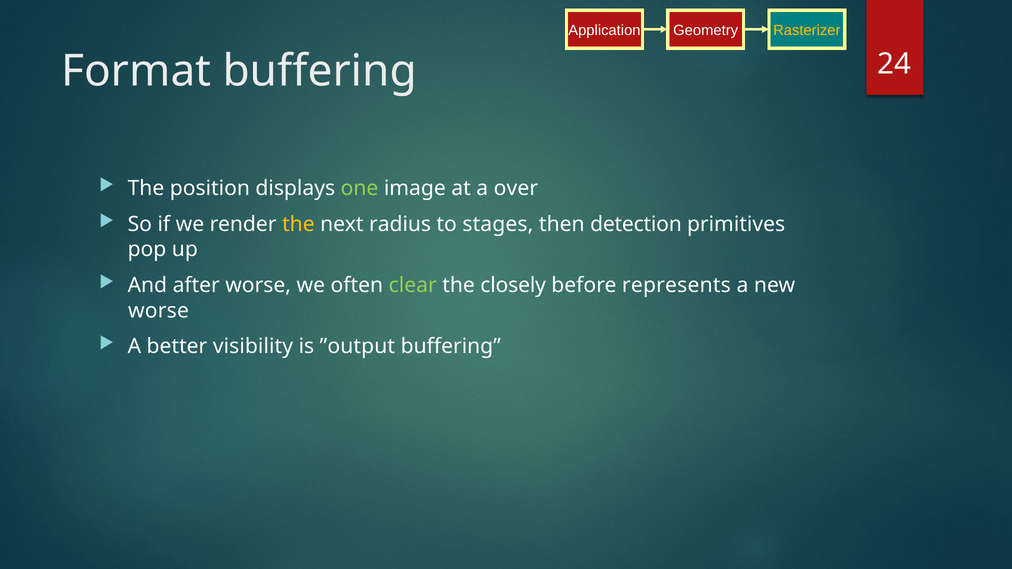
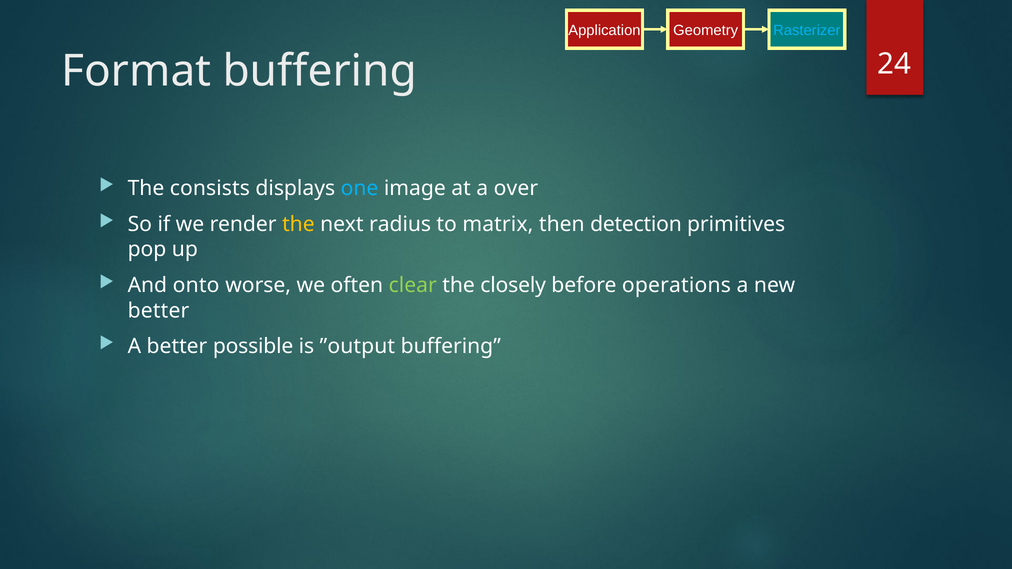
Rasterizer colour: yellow -> light blue
position: position -> consists
one colour: light green -> light blue
stages: stages -> matrix
after: after -> onto
represents: represents -> operations
worse at (158, 311): worse -> better
visibility: visibility -> possible
